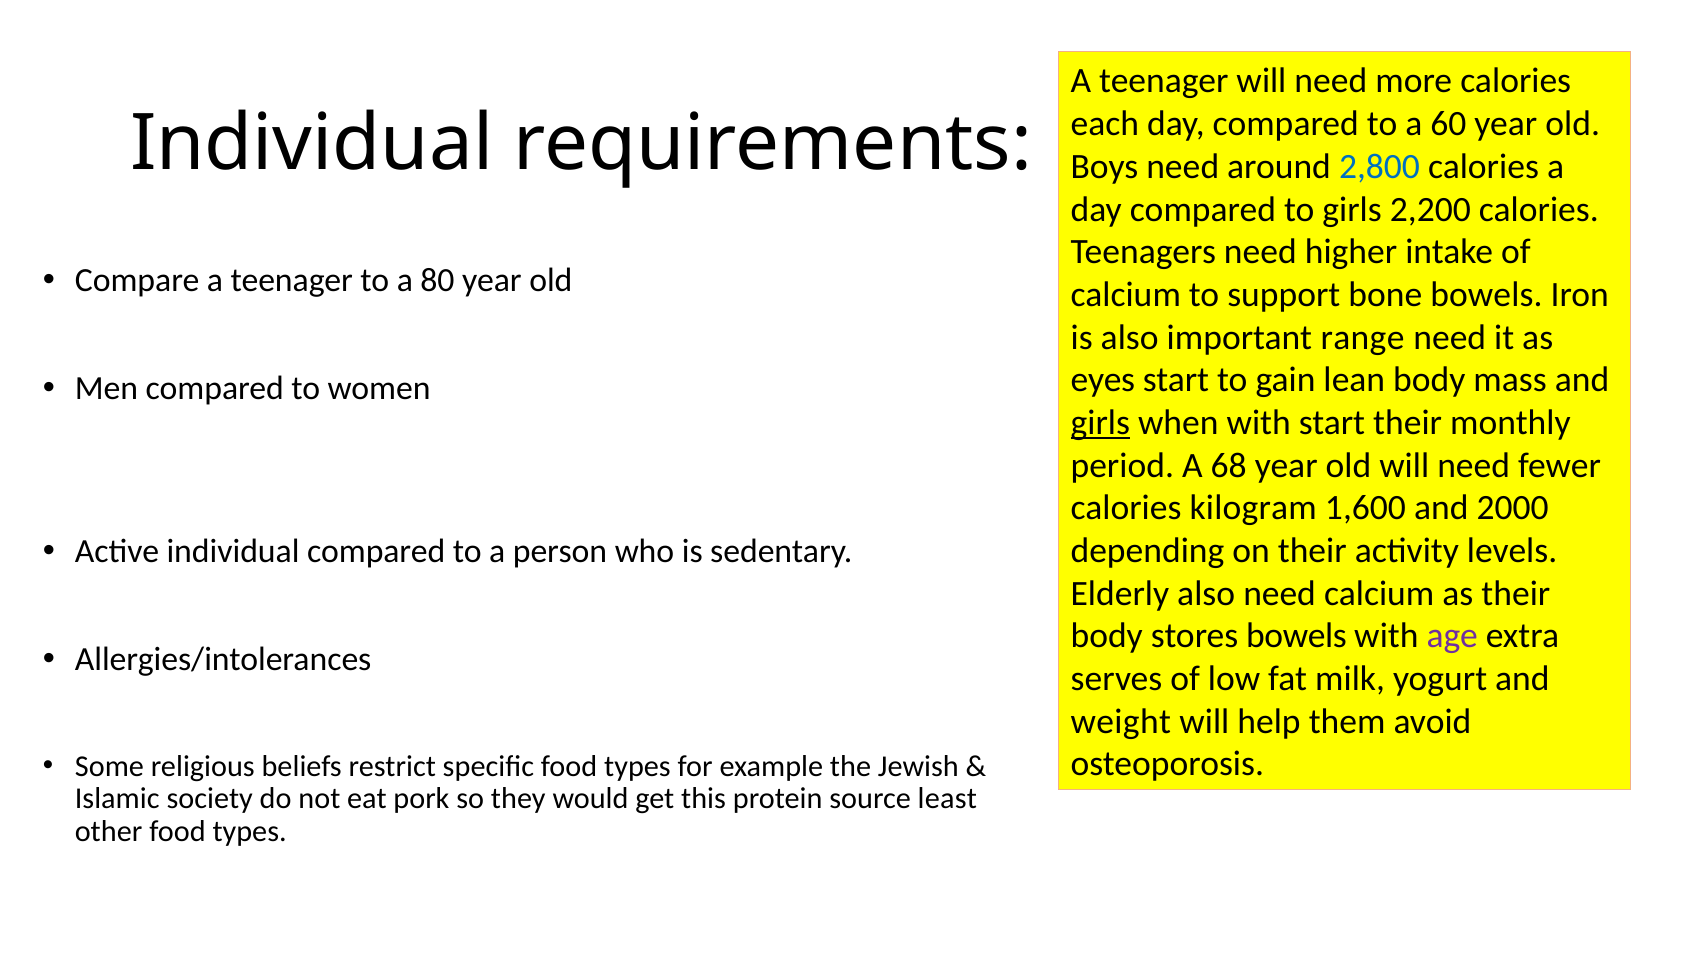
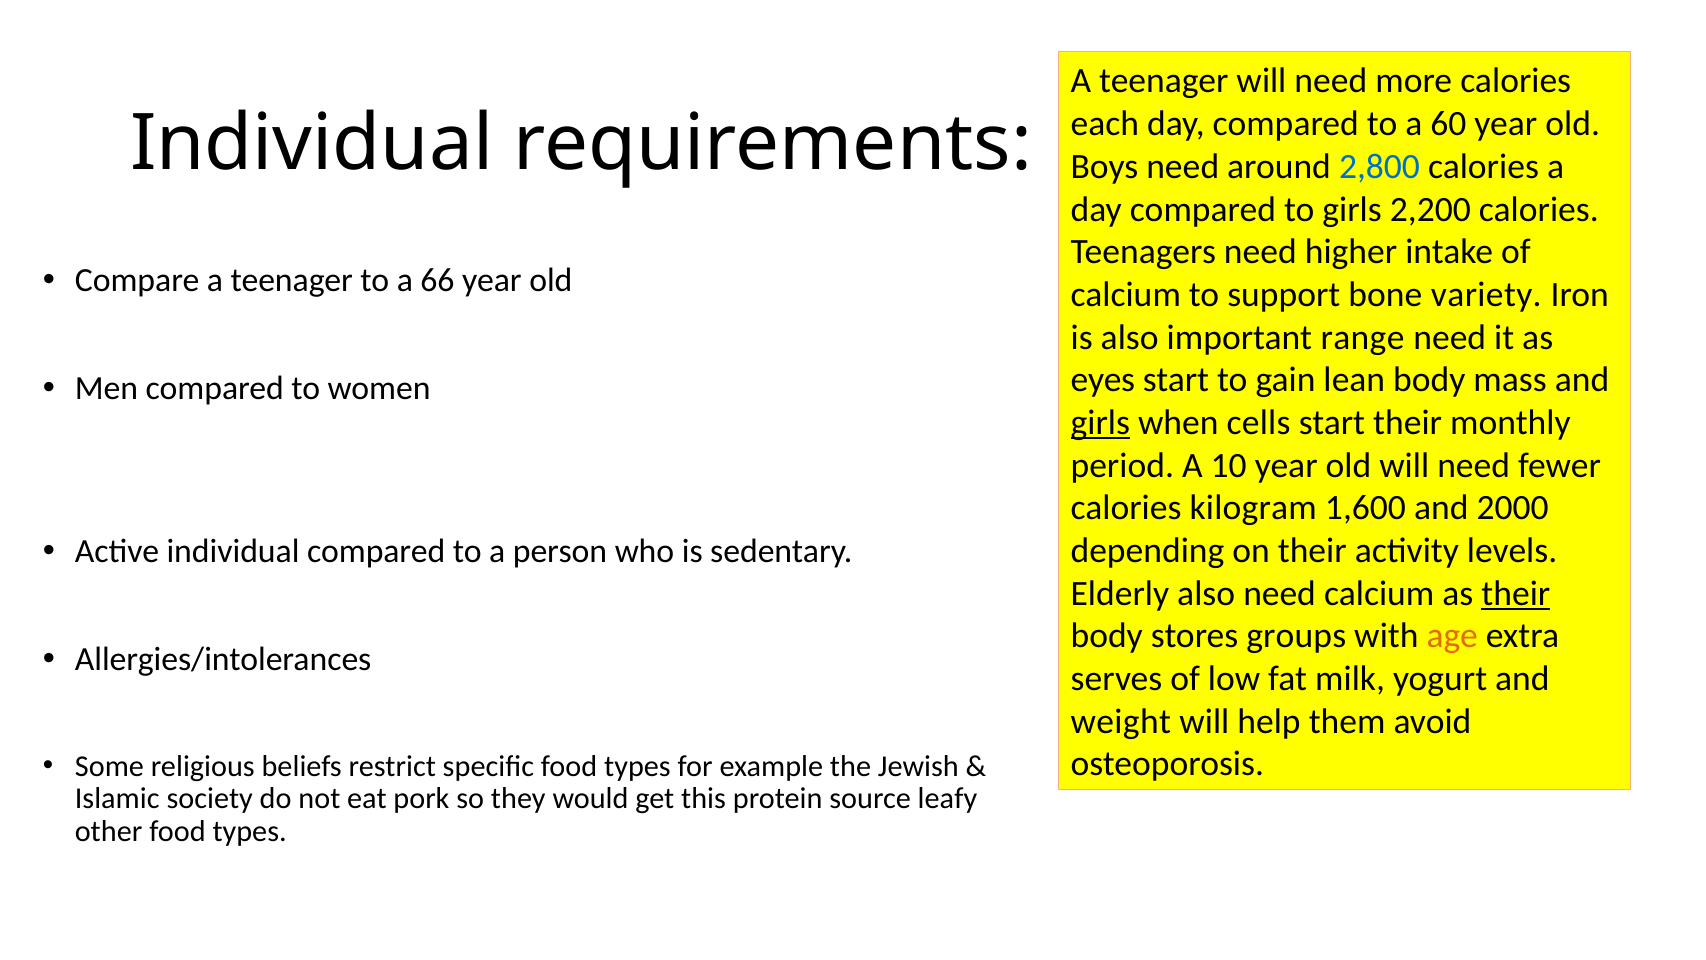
80: 80 -> 66
bone bowels: bowels -> variety
when with: with -> cells
68: 68 -> 10
their at (1516, 593) underline: none -> present
stores bowels: bowels -> groups
age colour: purple -> orange
least: least -> leafy
